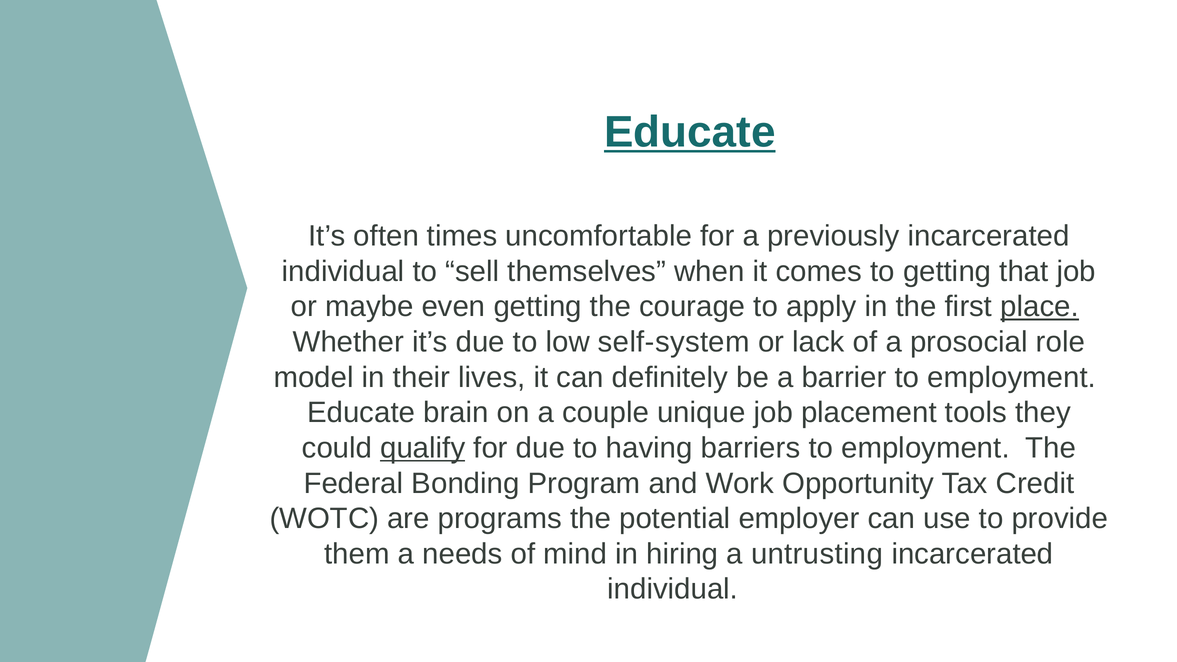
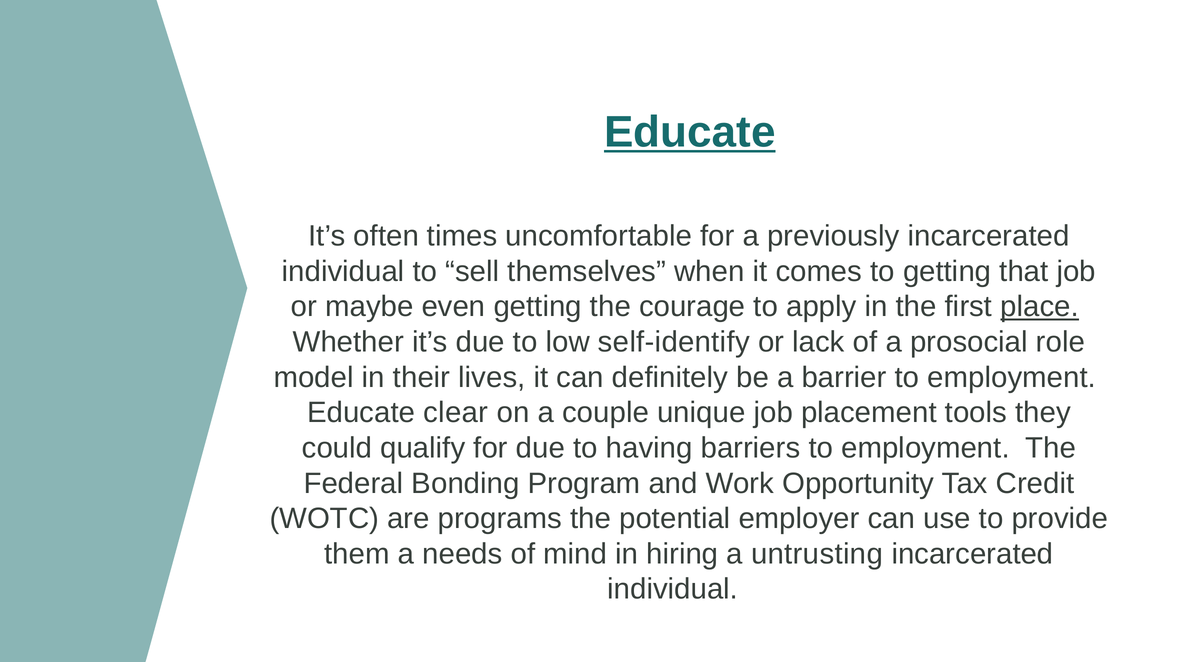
self-system: self-system -> self-identify
brain: brain -> clear
qualify underline: present -> none
